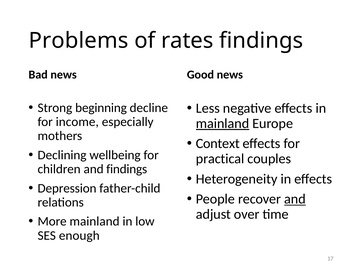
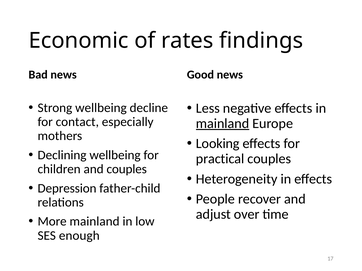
Problems: Problems -> Economic
Strong beginning: beginning -> wellbeing
income: income -> contact
Context: Context -> Looking
and findings: findings -> couples
and at (295, 199) underline: present -> none
